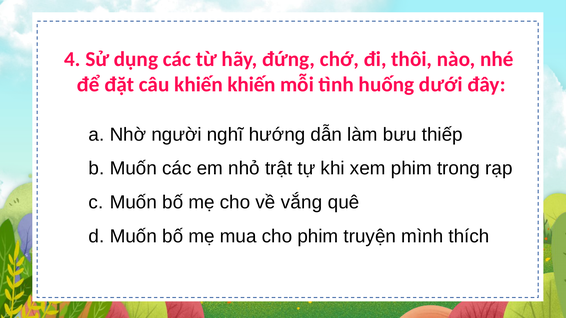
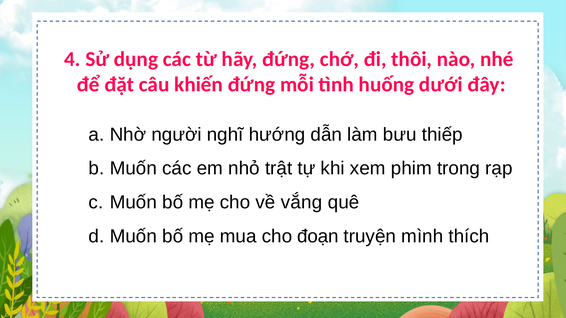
khiến khiến: khiến -> đứng
cho phim: phim -> đoạn
